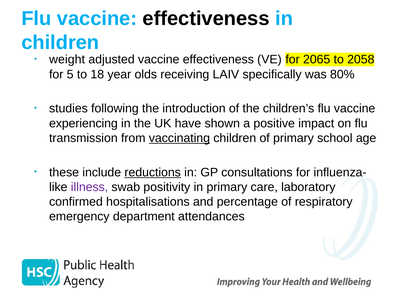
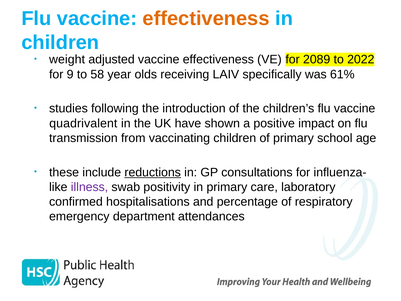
effectiveness at (206, 18) colour: black -> orange
2065: 2065 -> 2089
2058: 2058 -> 2022
5: 5 -> 9
18: 18 -> 58
80%: 80% -> 61%
experiencing: experiencing -> quadrivalent
vaccinating underline: present -> none
